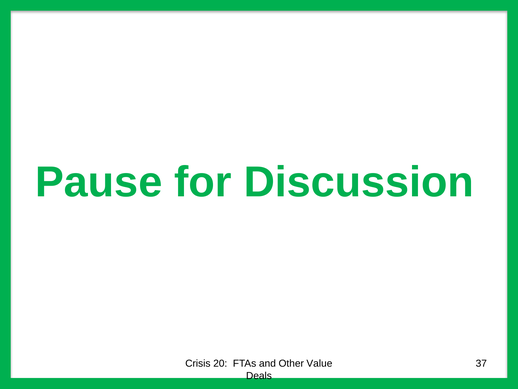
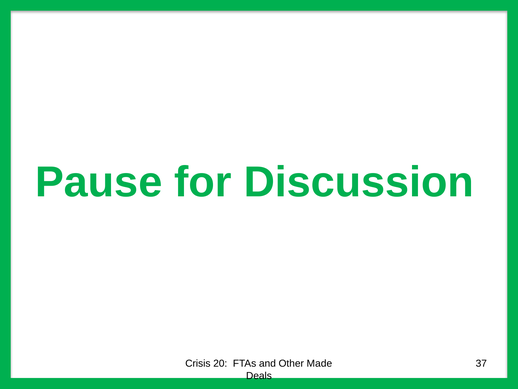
Value: Value -> Made
